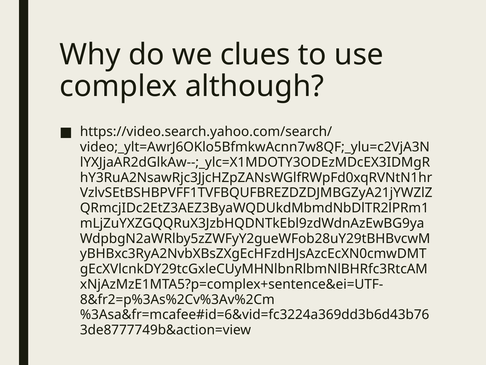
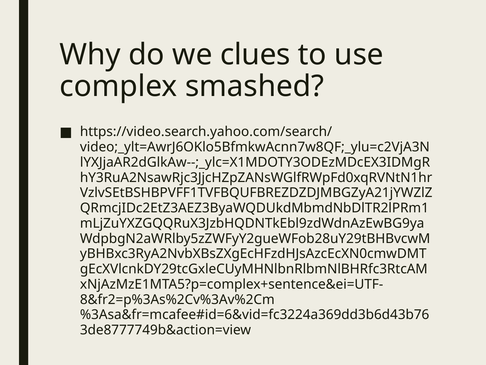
although: although -> smashed
